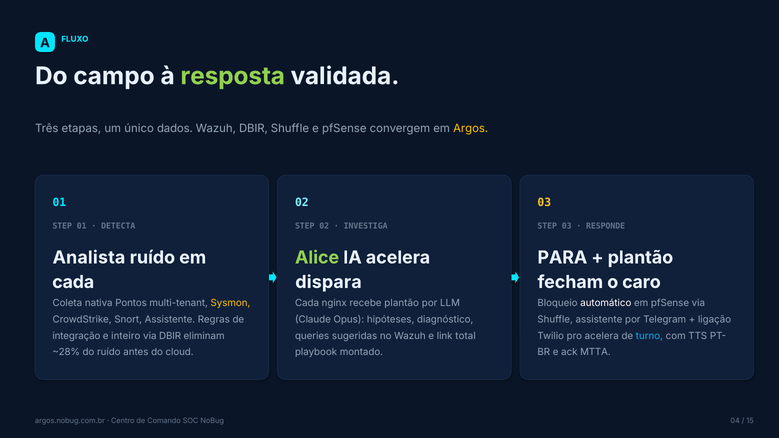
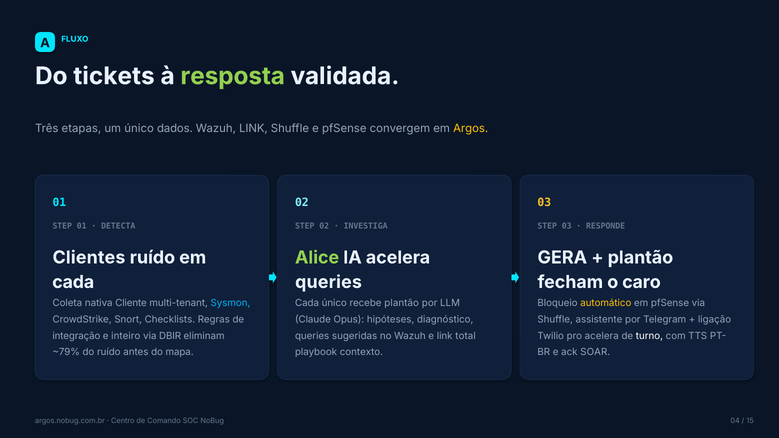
campo: campo -> tickets
Wazuh DBIR: DBIR -> LINK
Analista: Analista -> Clientes
PARA: PARA -> GERA
dispara at (329, 282): dispara -> queries
Pontos: Pontos -> Cliente
Sysmon colour: yellow -> light blue
Cada nginx: nginx -> único
automático colour: white -> yellow
Snort Assistente: Assistente -> Checklists
turno colour: light blue -> white
~28%: ~28% -> ~79%
cloud: cloud -> mapa
montado: montado -> contexto
MTTA: MTTA -> SOAR
